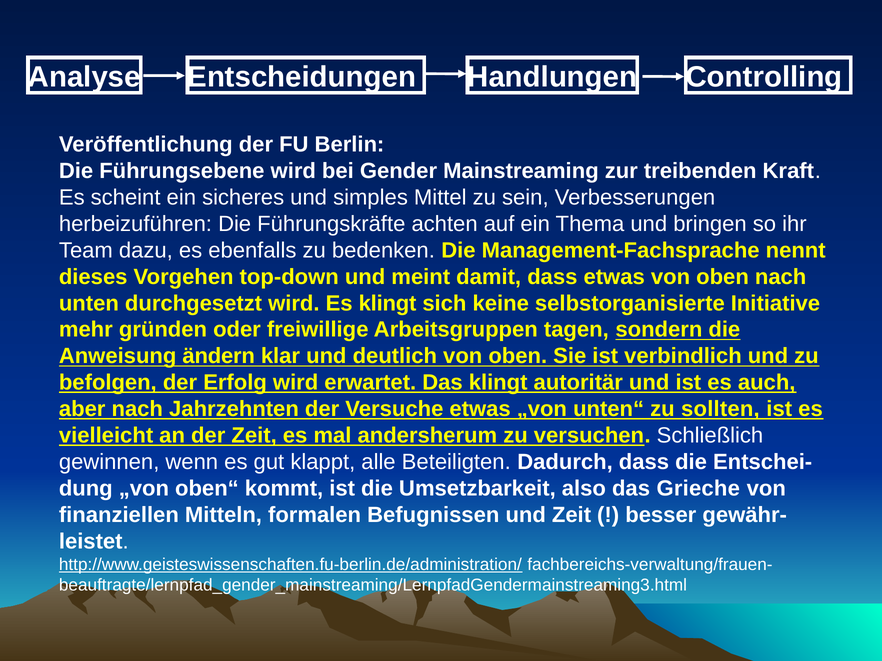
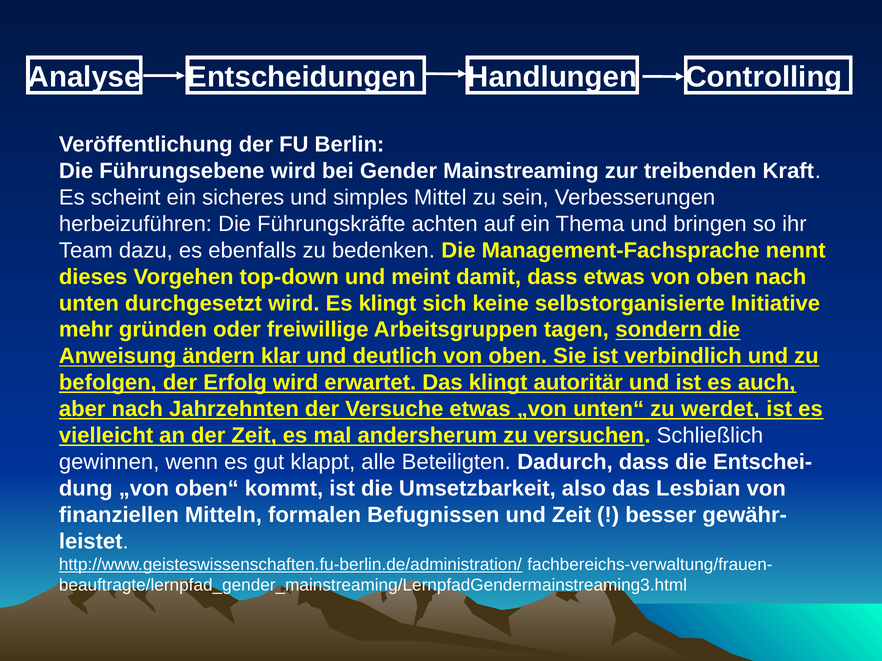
sollten: sollten -> werdet
Grieche: Grieche -> Lesbian
